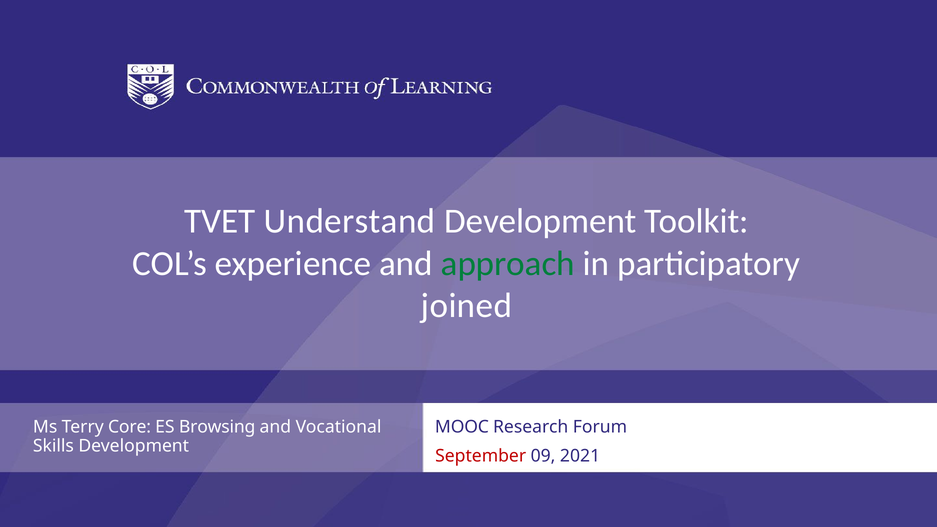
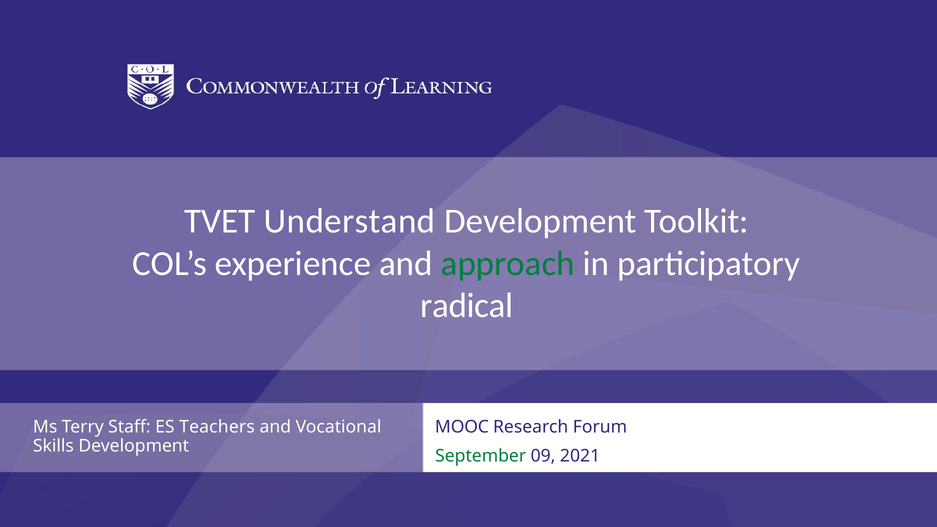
joined: joined -> radical
Core: Core -> Staff
Browsing: Browsing -> Teachers
September colour: red -> green
